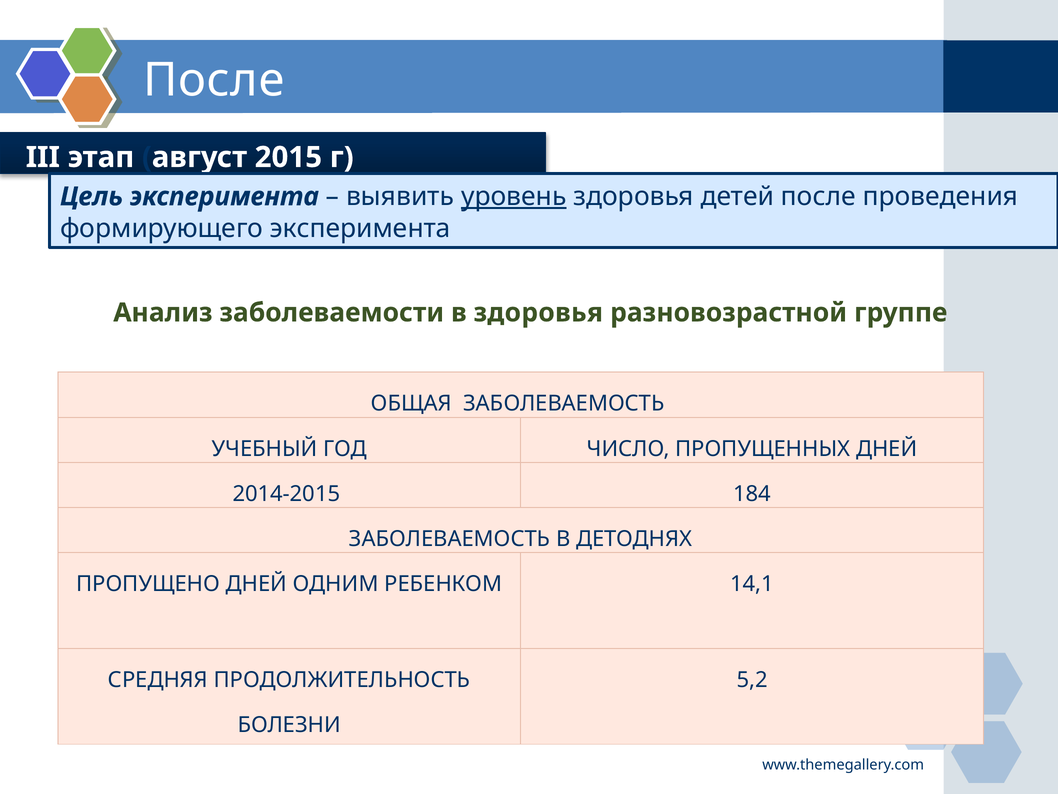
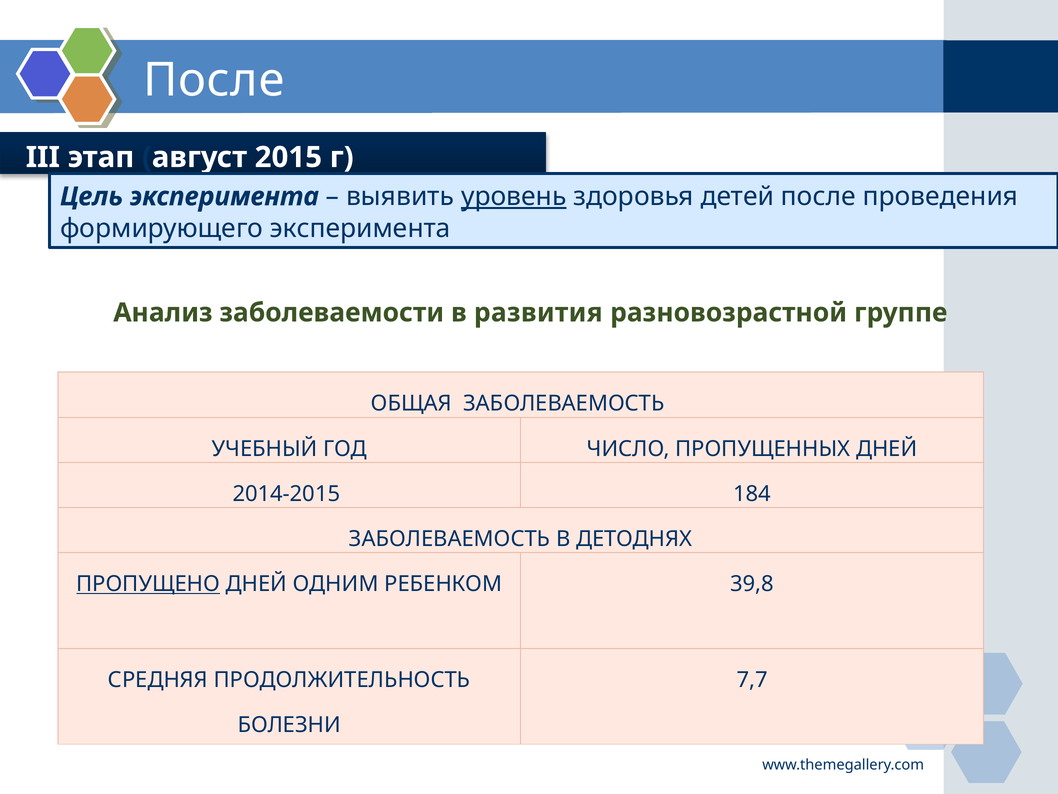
в здоровья: здоровья -> развития
ПРОПУЩЕНО underline: none -> present
14,1: 14,1 -> 39,8
5,2: 5,2 -> 7,7
